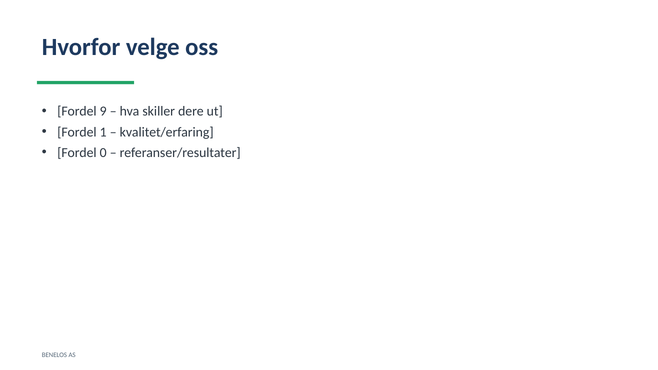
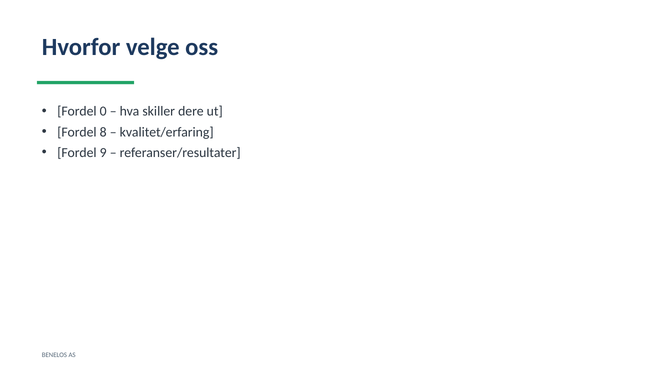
9: 9 -> 0
1: 1 -> 8
0: 0 -> 9
